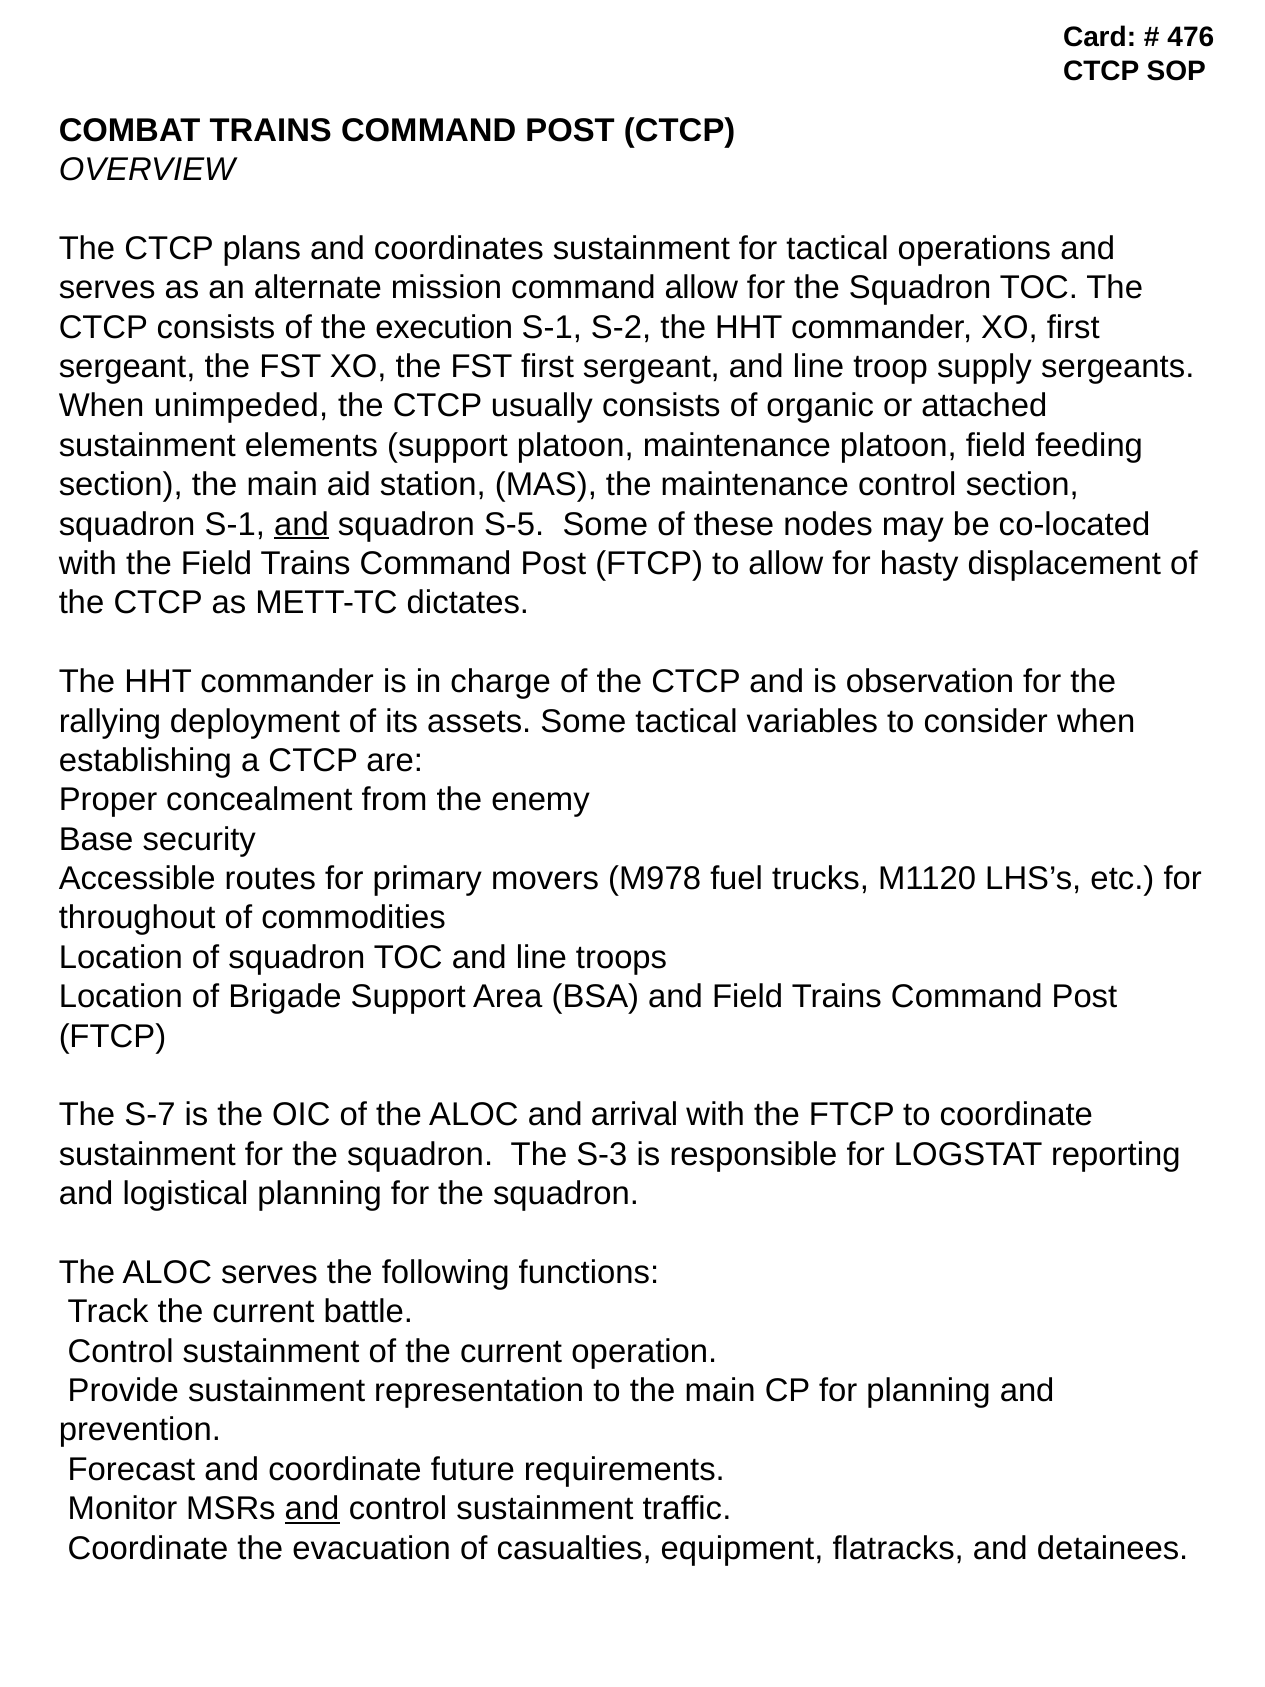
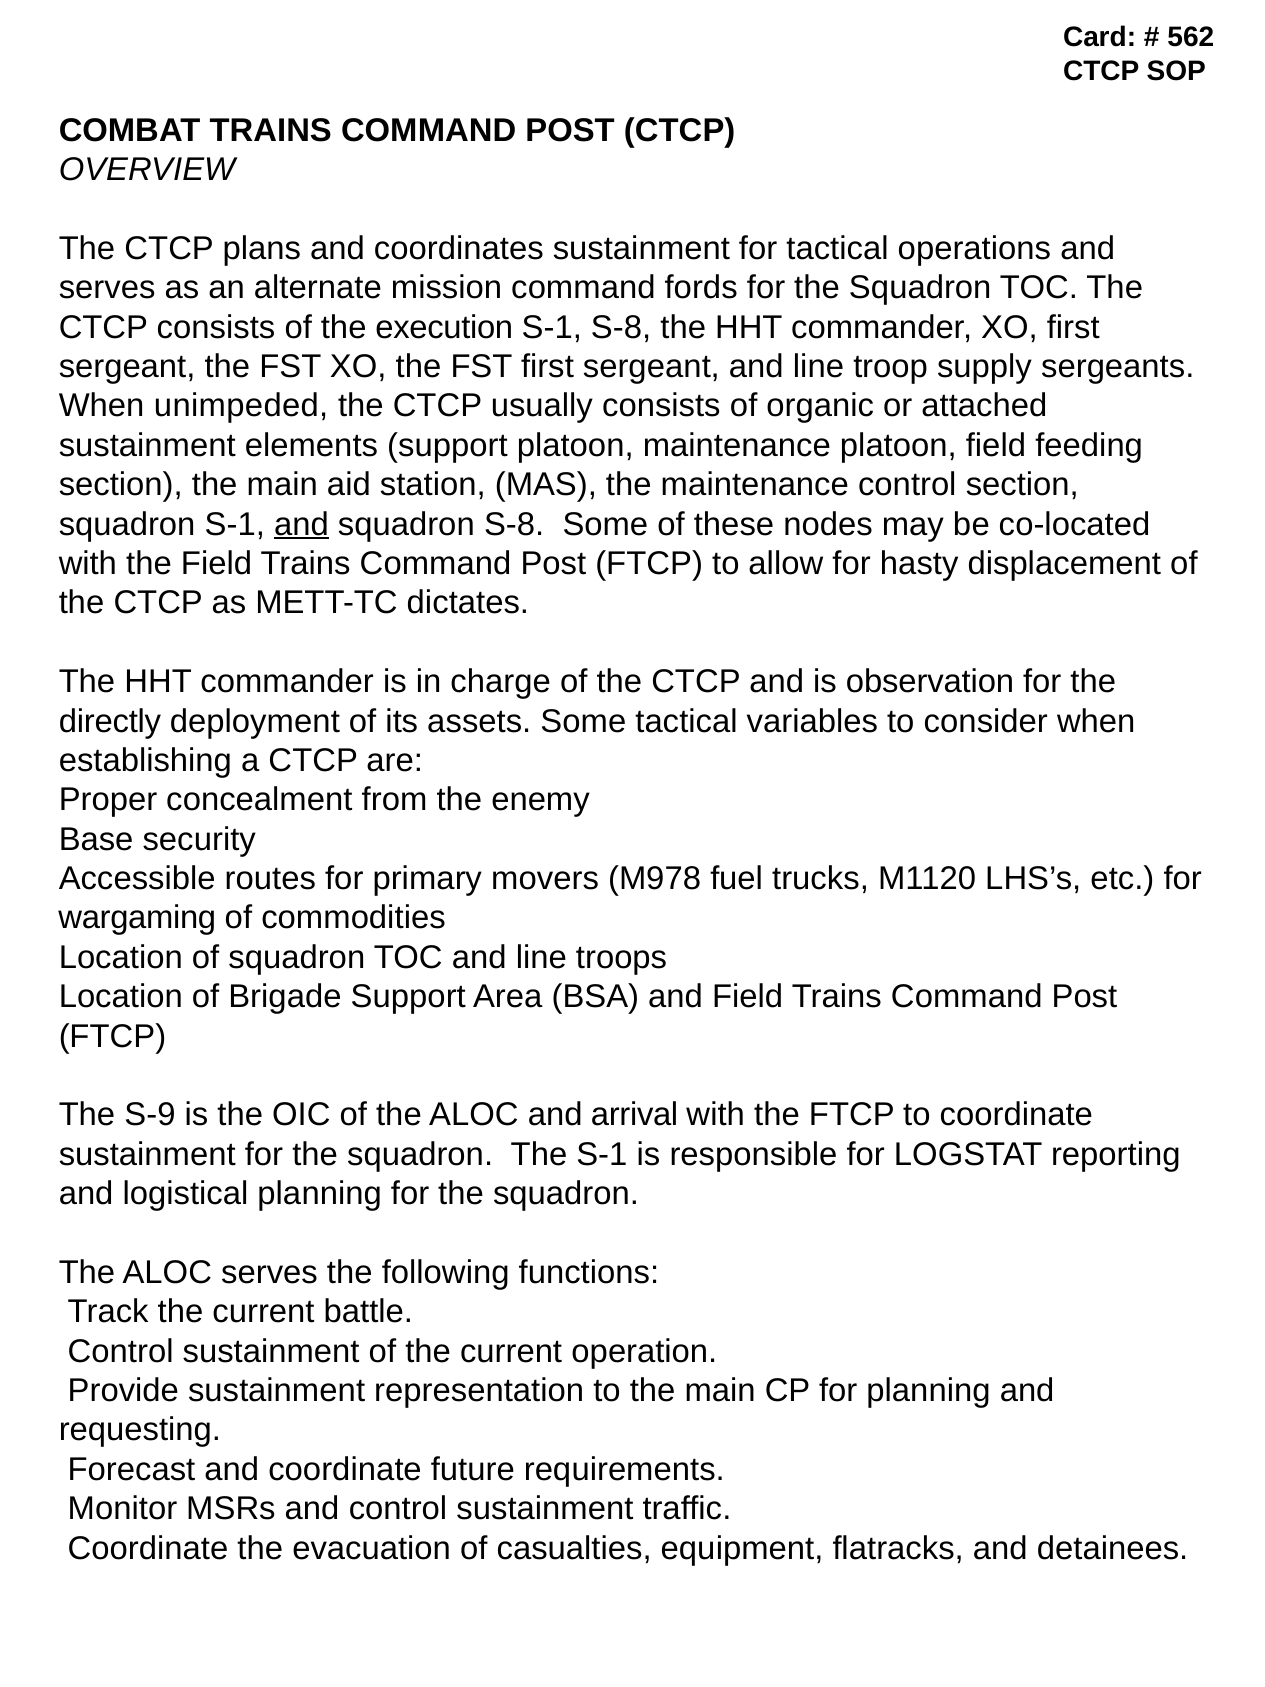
476: 476 -> 562
command allow: allow -> fords
S-1 S-2: S-2 -> S-8
squadron S-5: S-5 -> S-8
rallying: rallying -> directly
throughout: throughout -> wargaming
S-7: S-7 -> S-9
The S-3: S-3 -> S-1
prevention: prevention -> requesting
and at (312, 1509) underline: present -> none
